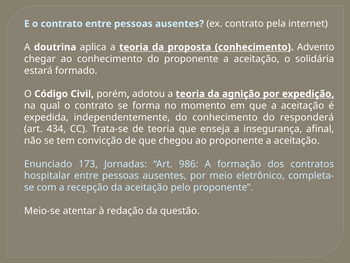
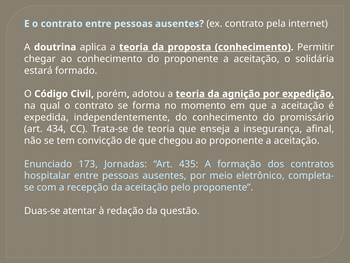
Advento: Advento -> Permitir
responderá: responderá -> promissário
986: 986 -> 435
Meio-se: Meio-se -> Duas-se
